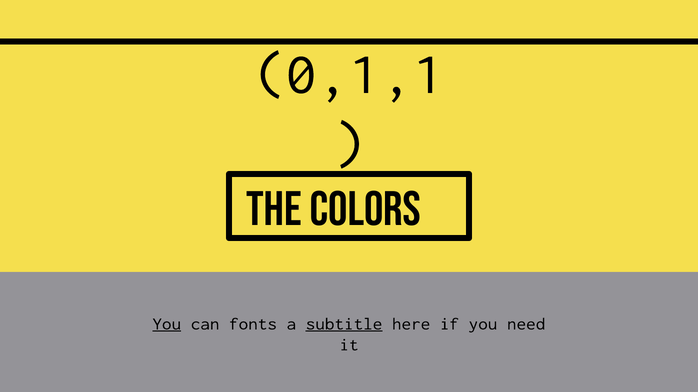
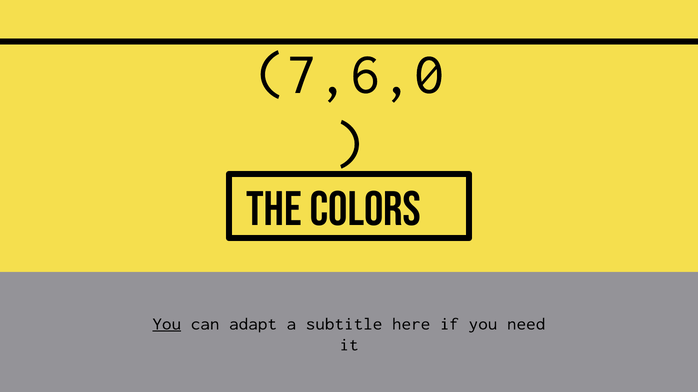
0,1,1: 0,1,1 -> 7,6,0
fonts: fonts -> adapt
subtitle underline: present -> none
